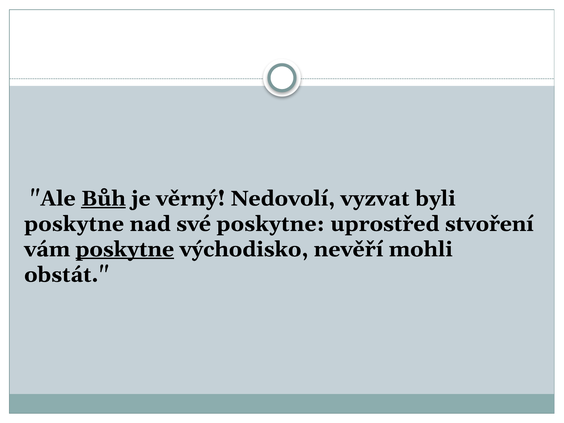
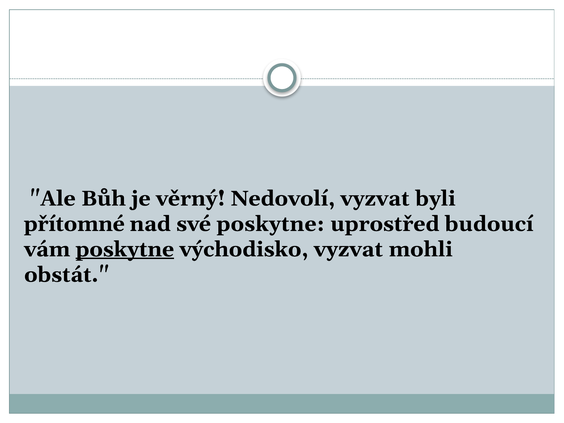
Bůh underline: present -> none
poskytne at (74, 224): poskytne -> přítomné
stvoření: stvoření -> budoucí
východisko nevěří: nevěří -> vyzvat
